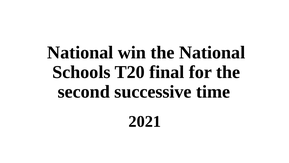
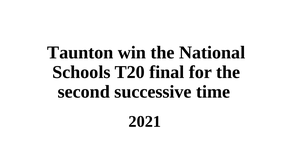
National at (80, 52): National -> Taunton
